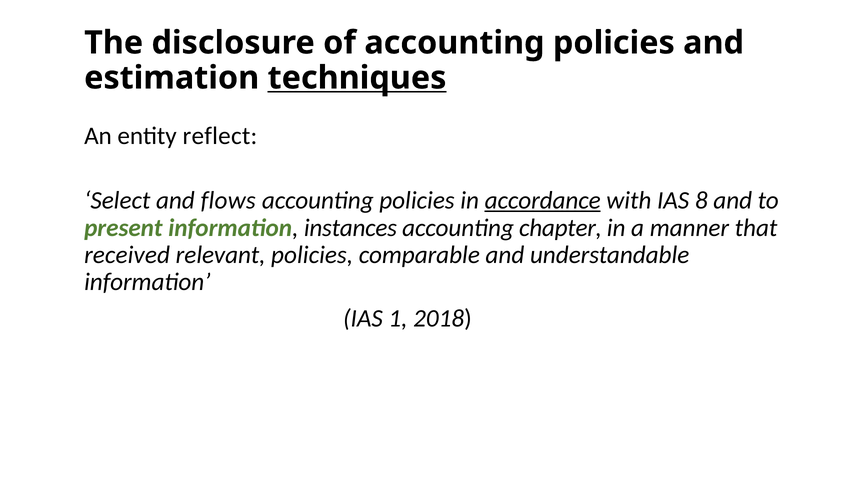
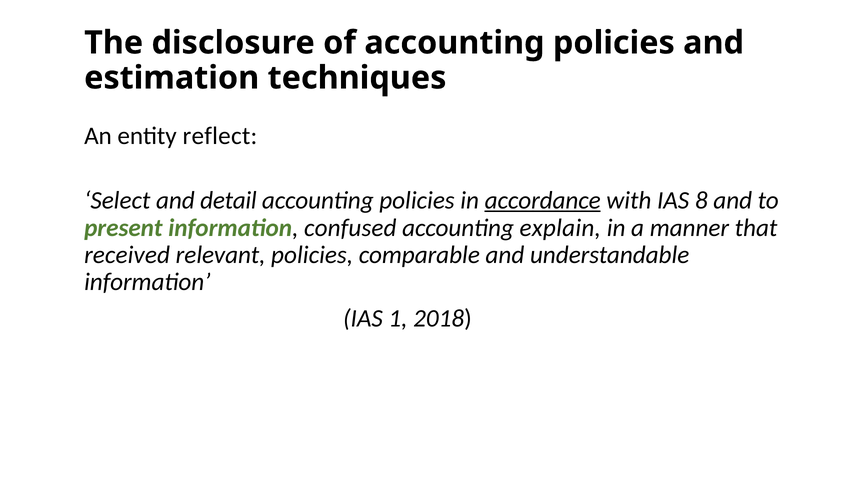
techniques underline: present -> none
flows: flows -> detail
instances: instances -> confused
chapter: chapter -> explain
